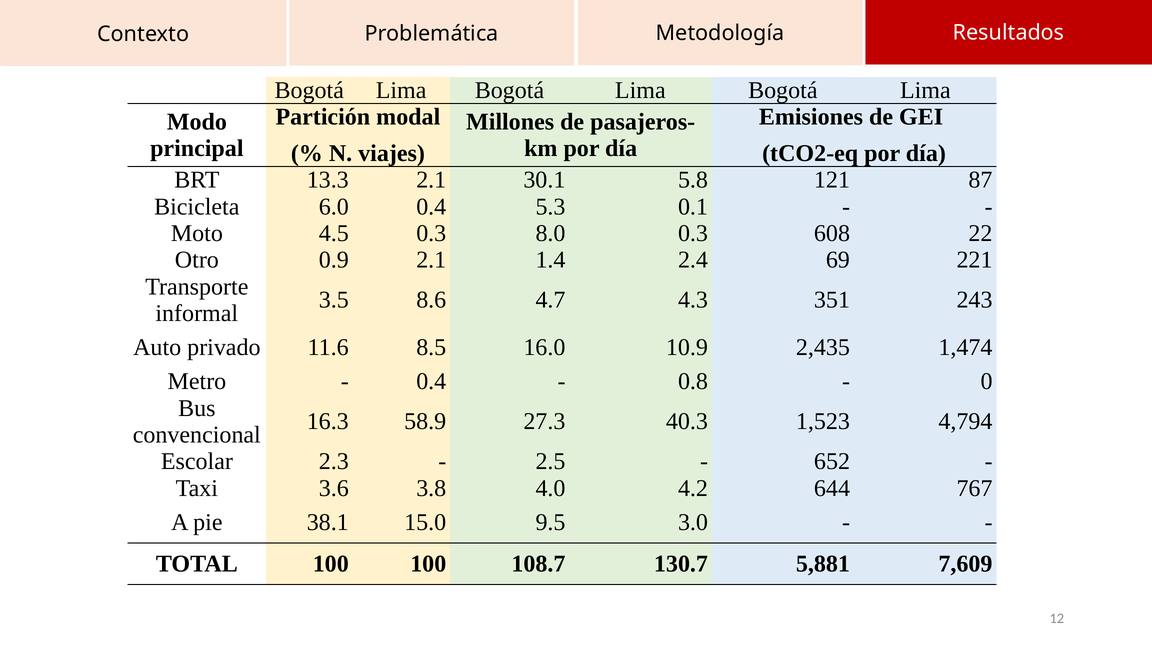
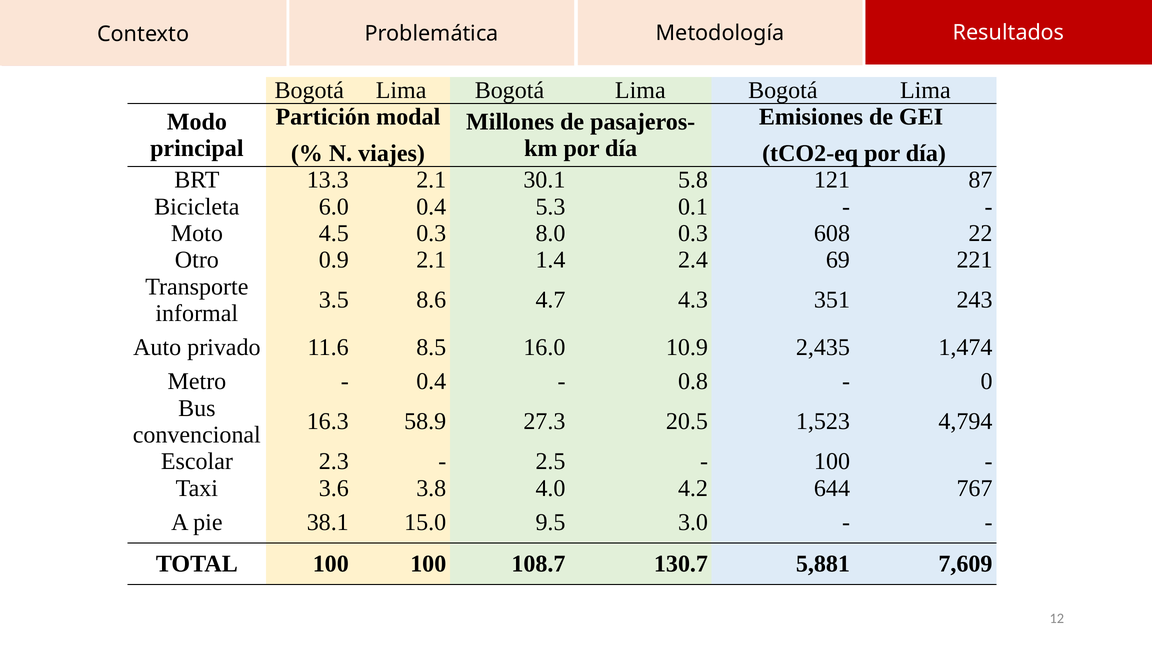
40.3: 40.3 -> 20.5
652 at (832, 461): 652 -> 100
